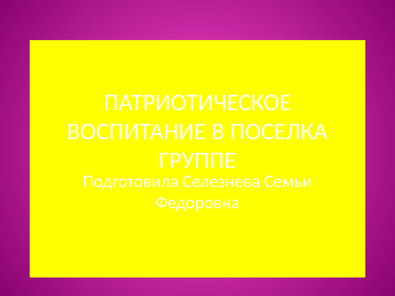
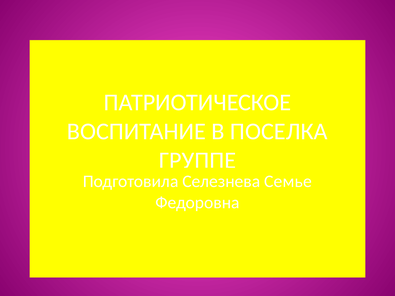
Семьи: Семьи -> Семье
